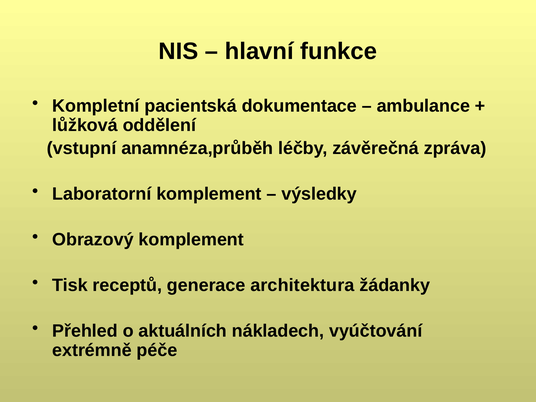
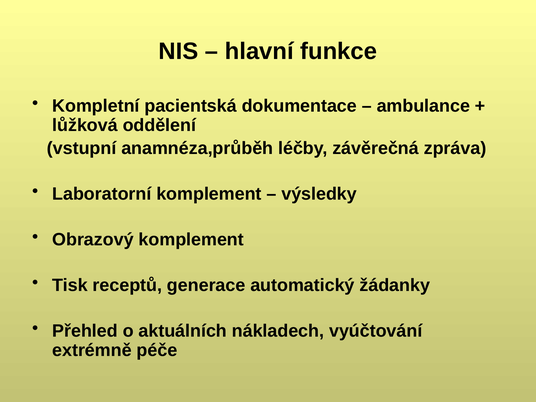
architektura: architektura -> automatický
